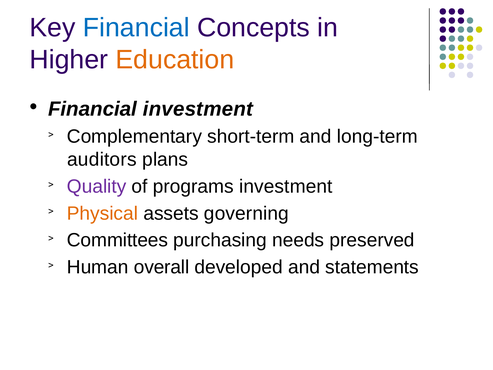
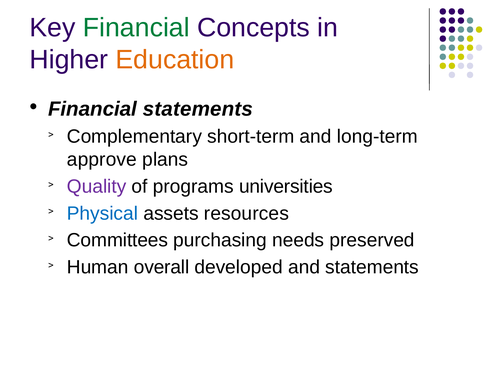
Financial at (136, 28) colour: blue -> green
Financial investment: investment -> statements
auditors: auditors -> approve
programs investment: investment -> universities
Physical colour: orange -> blue
governing: governing -> resources
